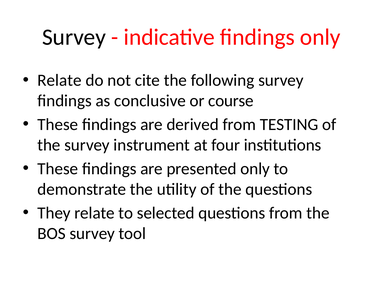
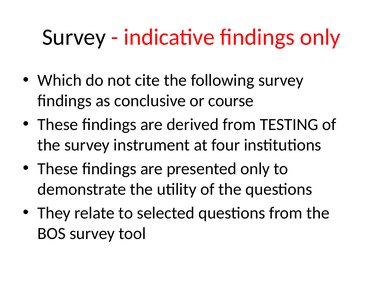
Relate at (60, 80): Relate -> Which
